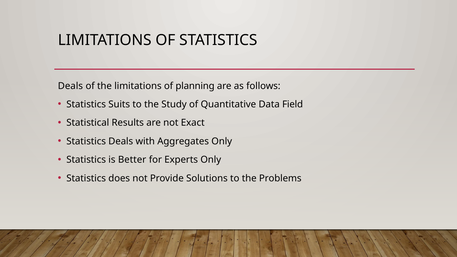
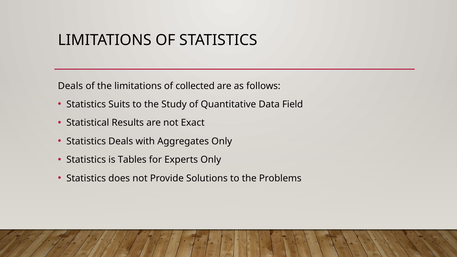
planning: planning -> collected
Better: Better -> Tables
